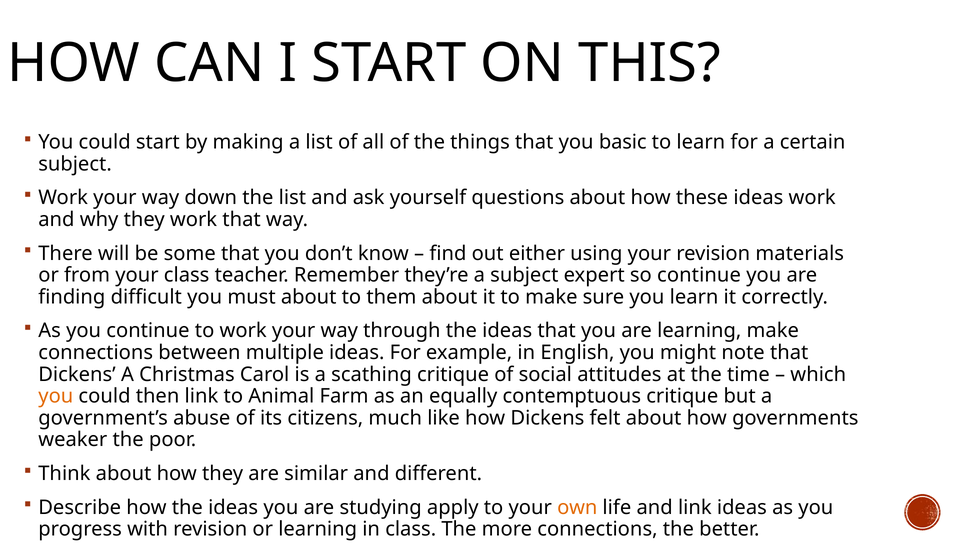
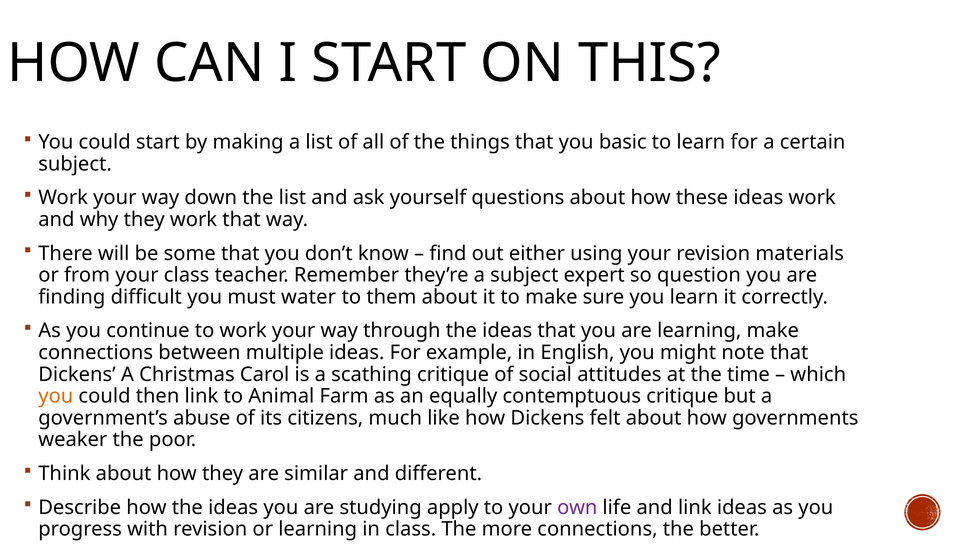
so continue: continue -> question
must about: about -> water
own colour: orange -> purple
